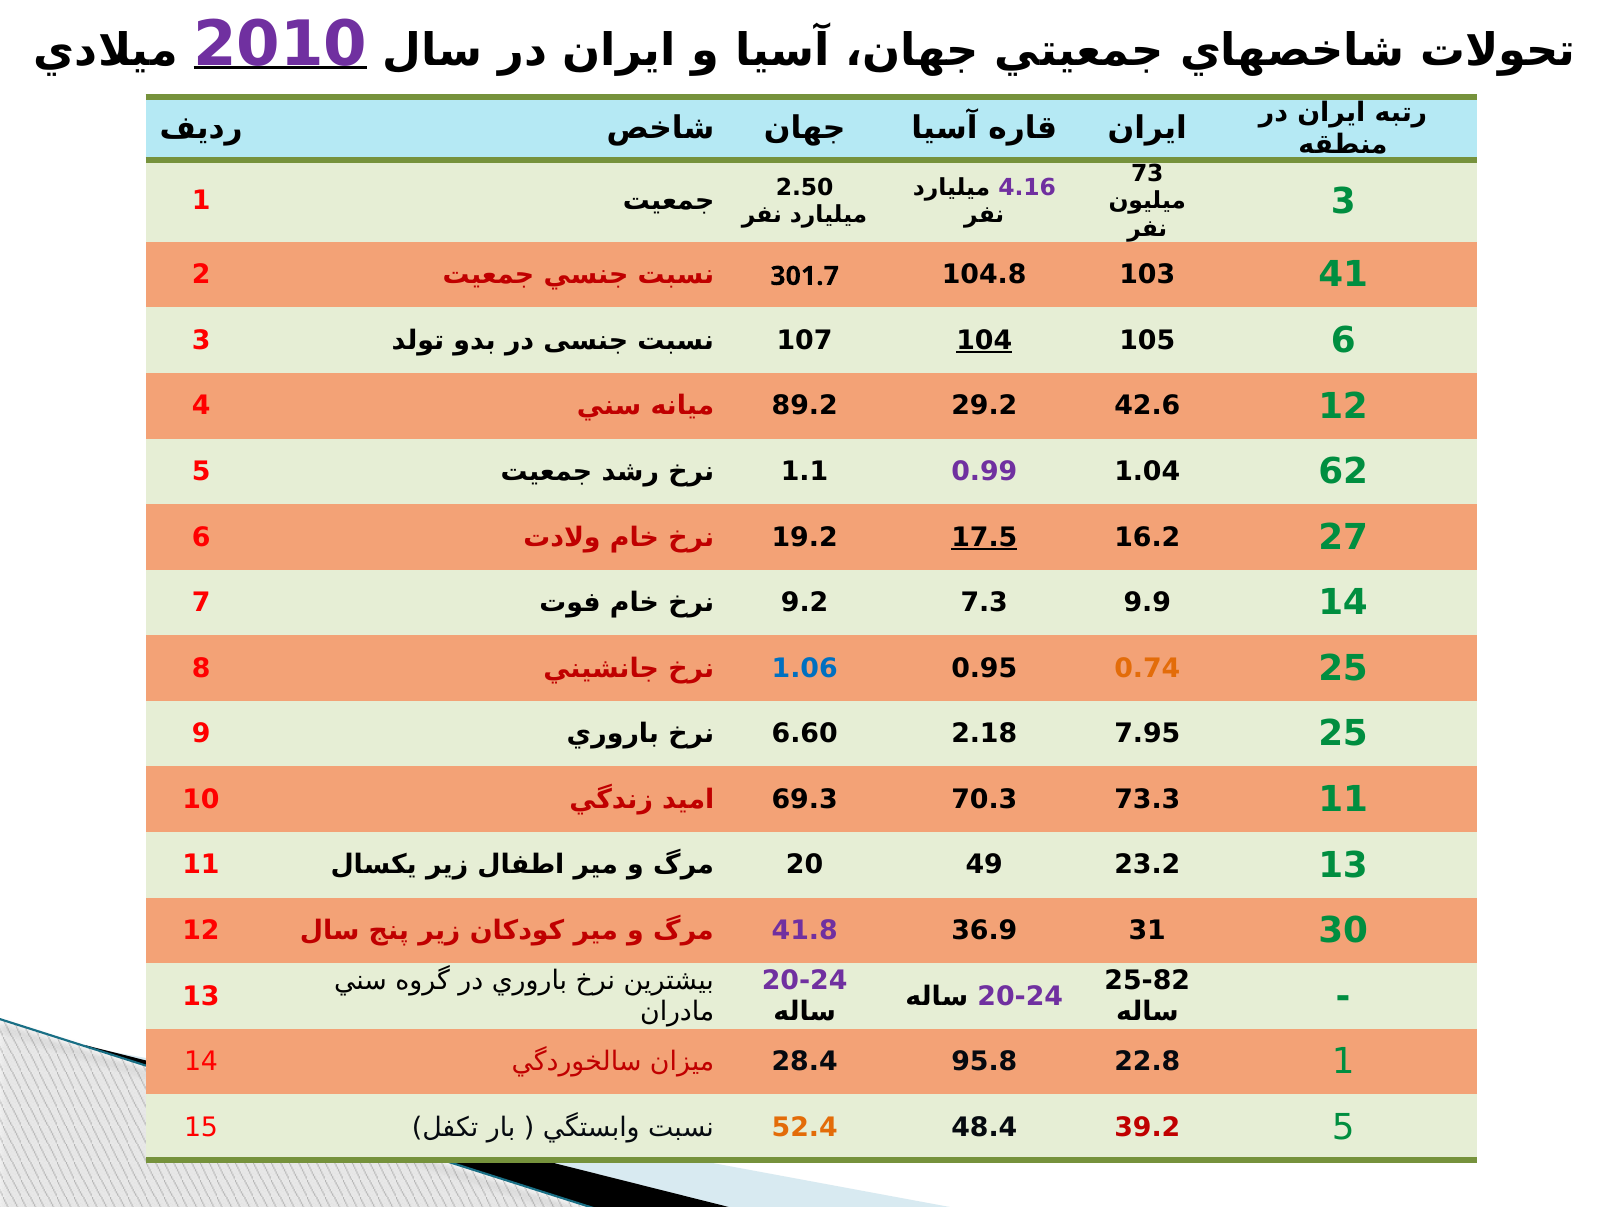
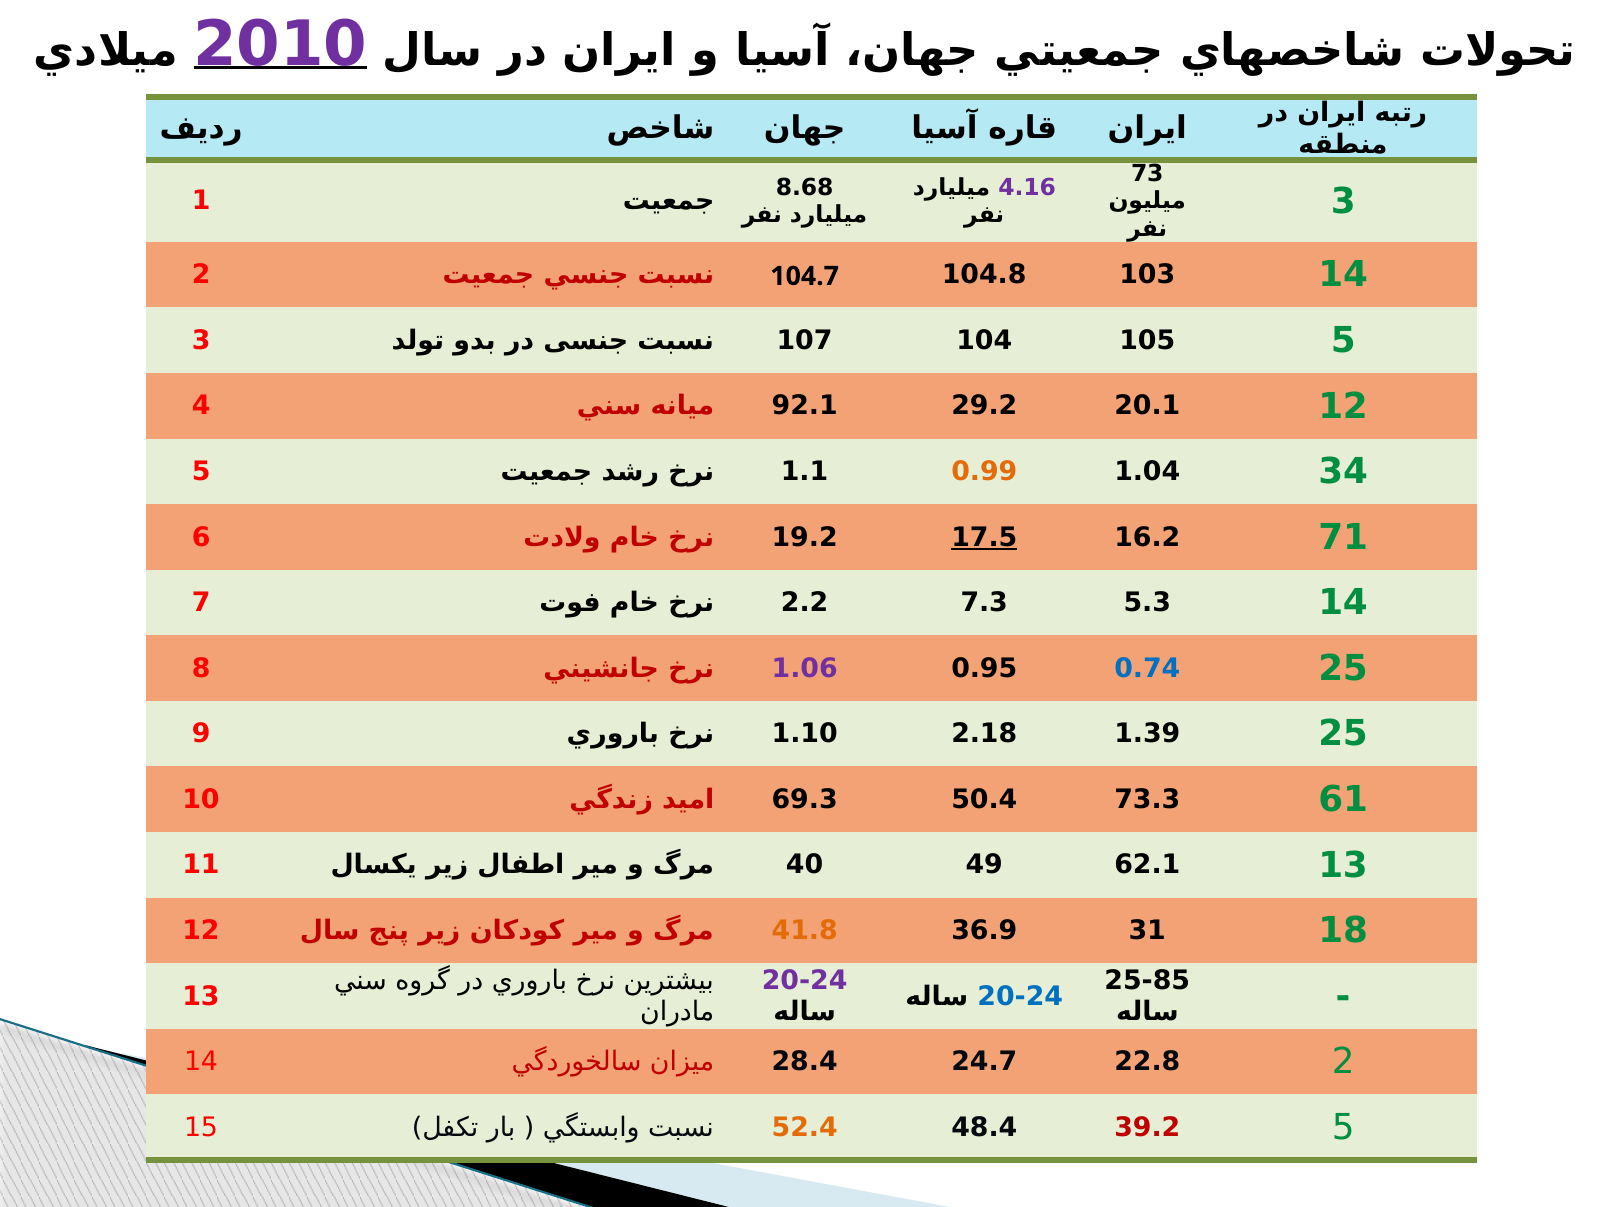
2.50: 2.50 -> 8.68
301.7: 301.7 -> 104.7
103 41: 41 -> 14
104 underline: present -> none
105 6: 6 -> 5
89.2: 89.2 -> 92.1
42.6: 42.6 -> 20.1
0.99 colour: purple -> orange
62: 62 -> 34
27: 27 -> 71
9.2: 9.2 -> 2.2
9.9: 9.9 -> 5.3
1.06 colour: blue -> purple
0.74 colour: orange -> blue
6.60: 6.60 -> 1.10
7.95: 7.95 -> 1.39
70.3: 70.3 -> 50.4
73.3 11: 11 -> 61
20: 20 -> 40
23.2: 23.2 -> 62.1
41.8 colour: purple -> orange
30: 30 -> 18
25-82: 25-82 -> 25-85
20-24 at (1020, 997) colour: purple -> blue
95.8: 95.8 -> 24.7
22.8 1: 1 -> 2
